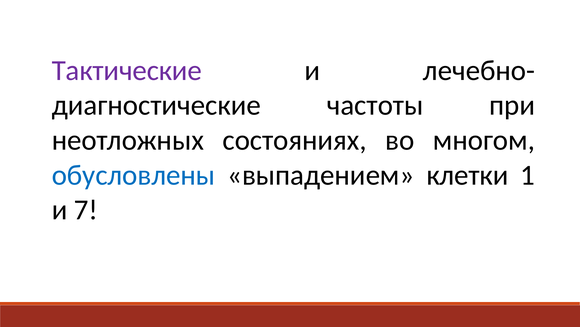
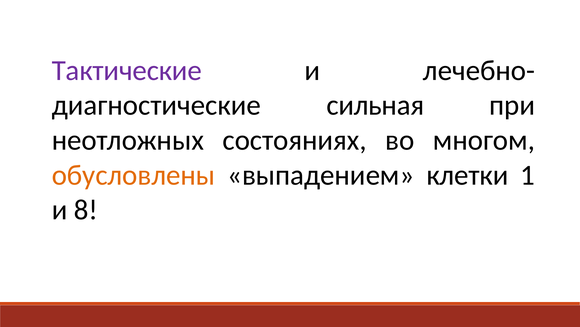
частоты: частоты -> сильная
обусловлены colour: blue -> orange
7: 7 -> 8
